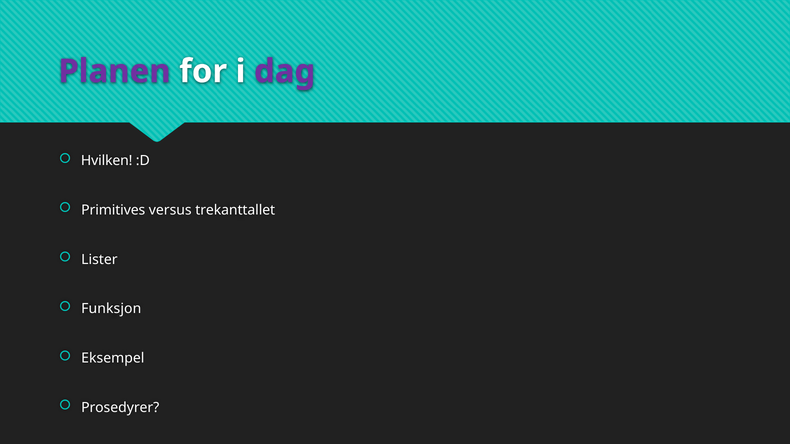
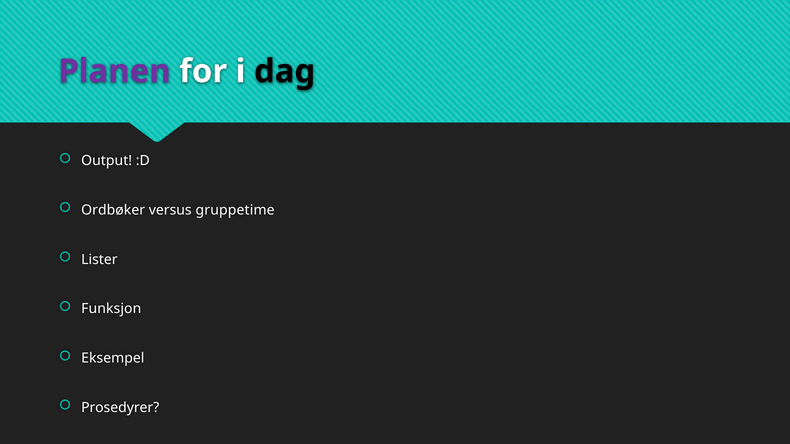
dag colour: purple -> black
Hvilken: Hvilken -> Output
Primitives: Primitives -> Ordbøker
trekanttallet: trekanttallet -> gruppetime
